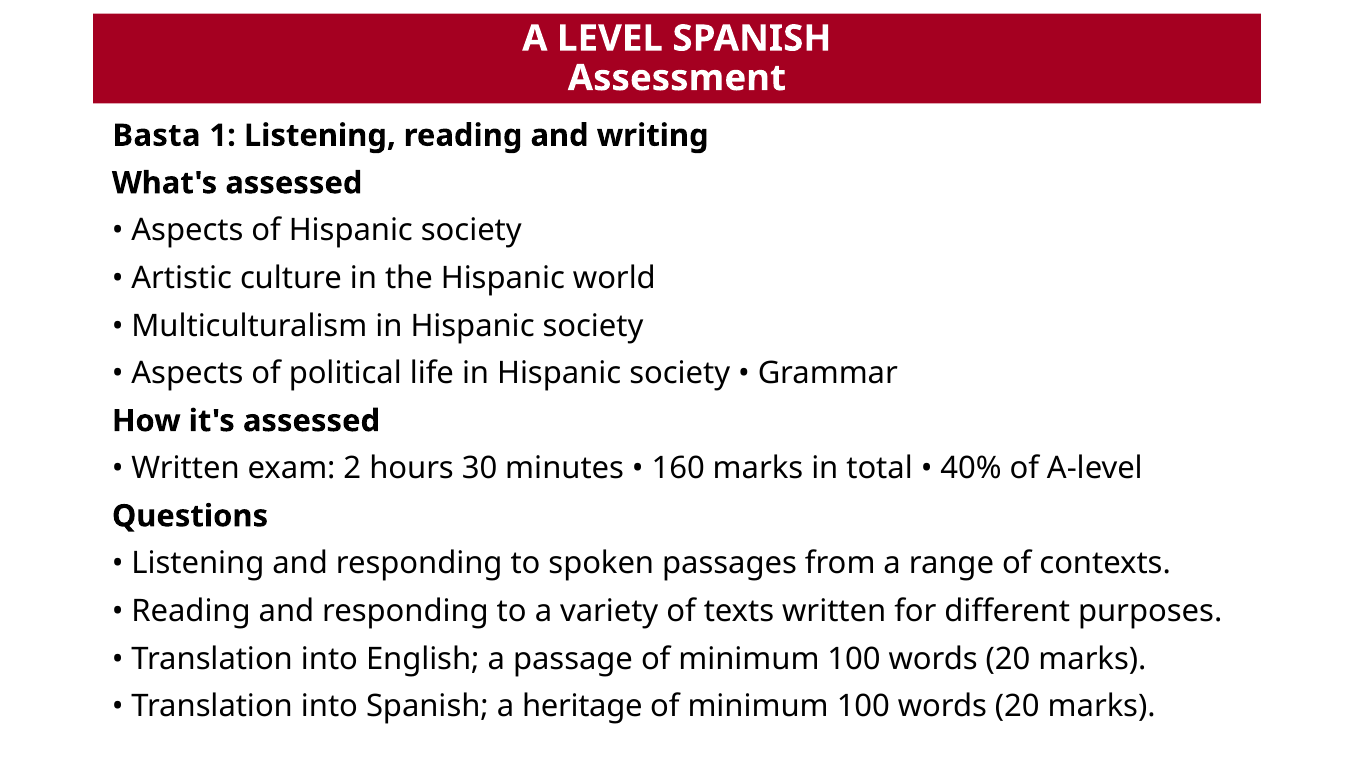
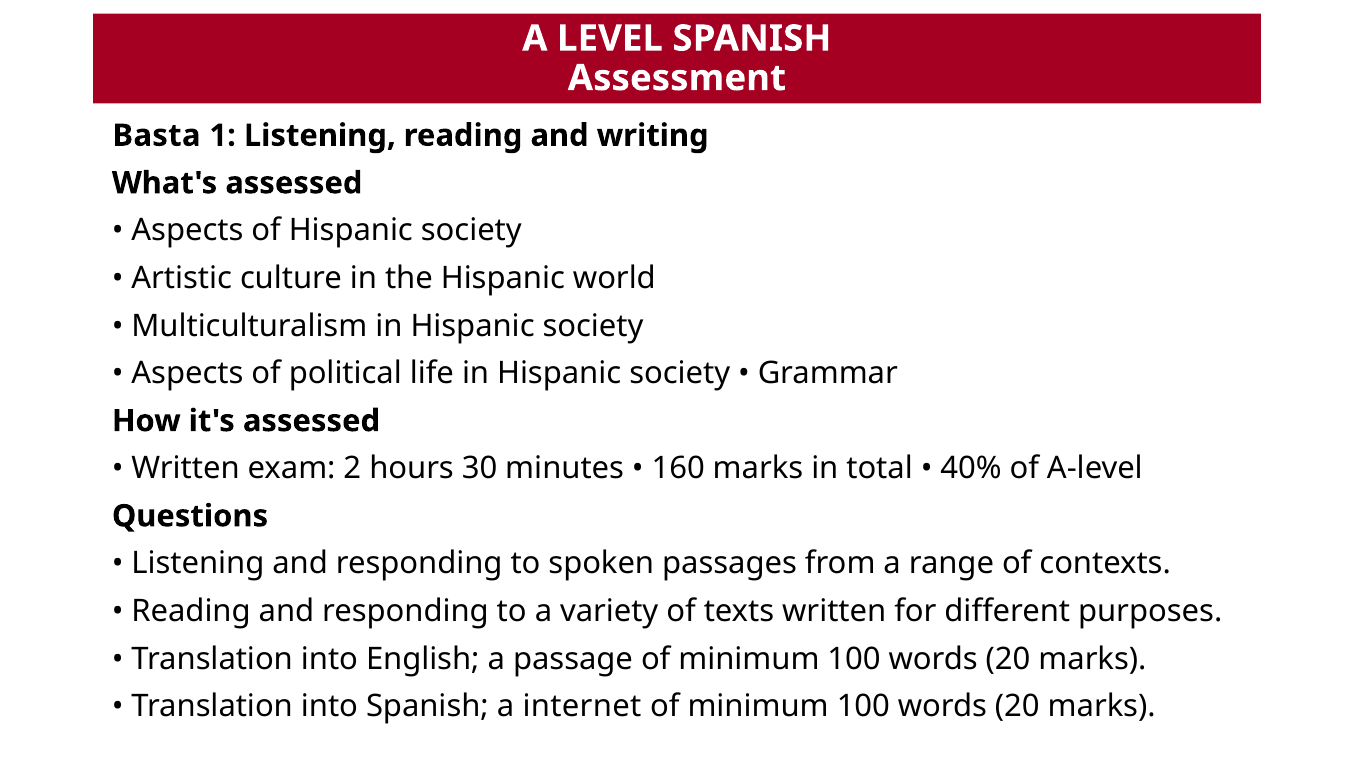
heritage: heritage -> internet
